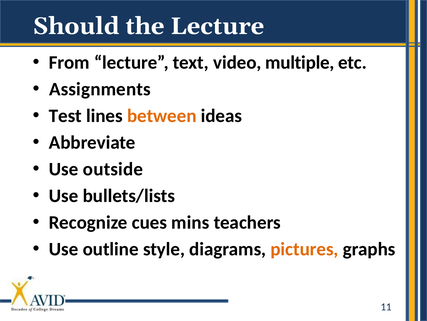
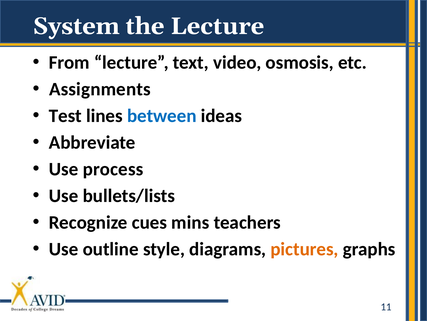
Should: Should -> System
multiple: multiple -> osmosis
between colour: orange -> blue
outside: outside -> process
